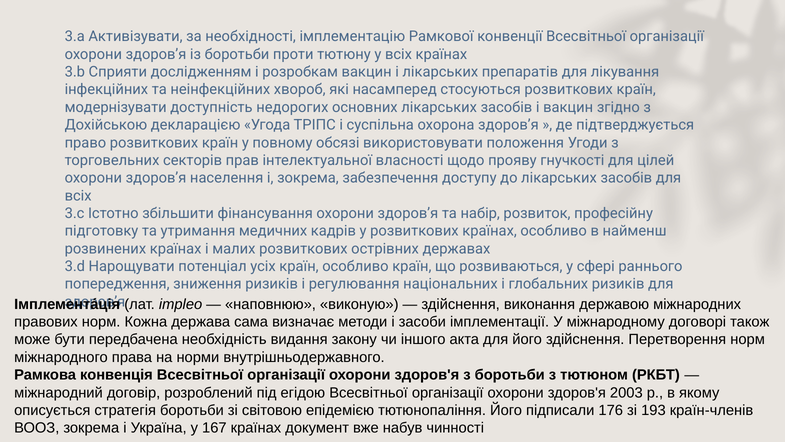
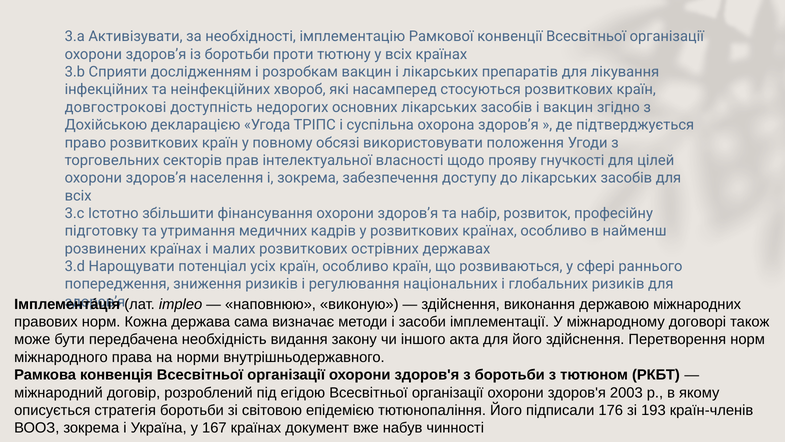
модернізувати: модернізувати -> довгострокові
